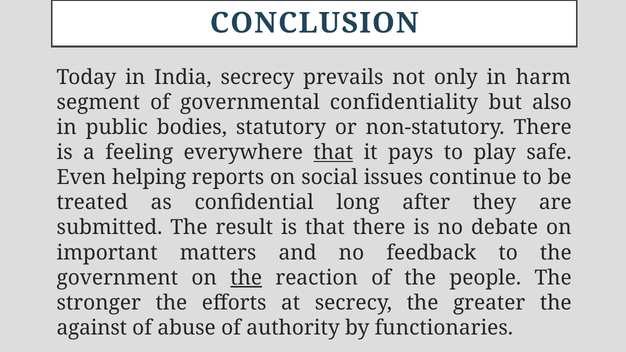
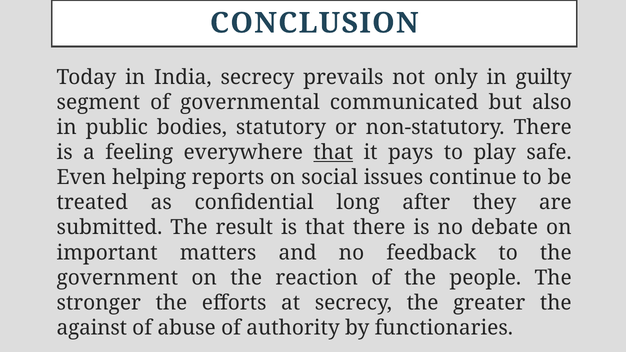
harm: harm -> guilty
confidentiality: confidentiality -> communicated
the at (246, 278) underline: present -> none
